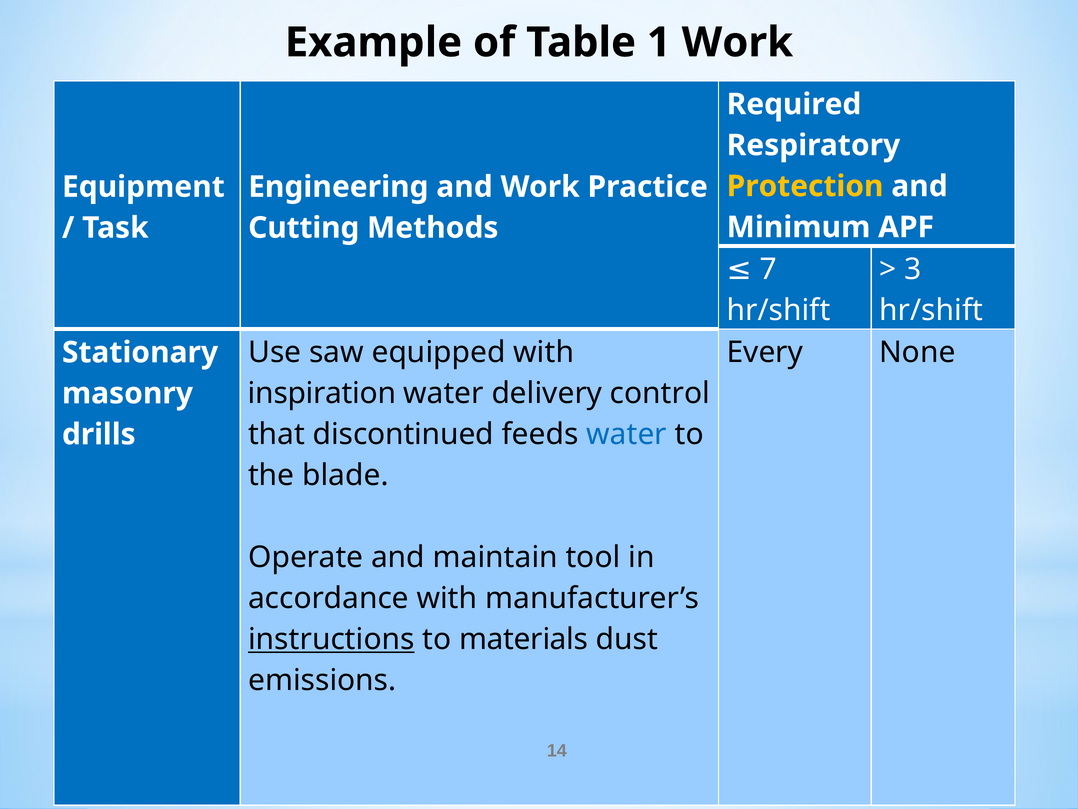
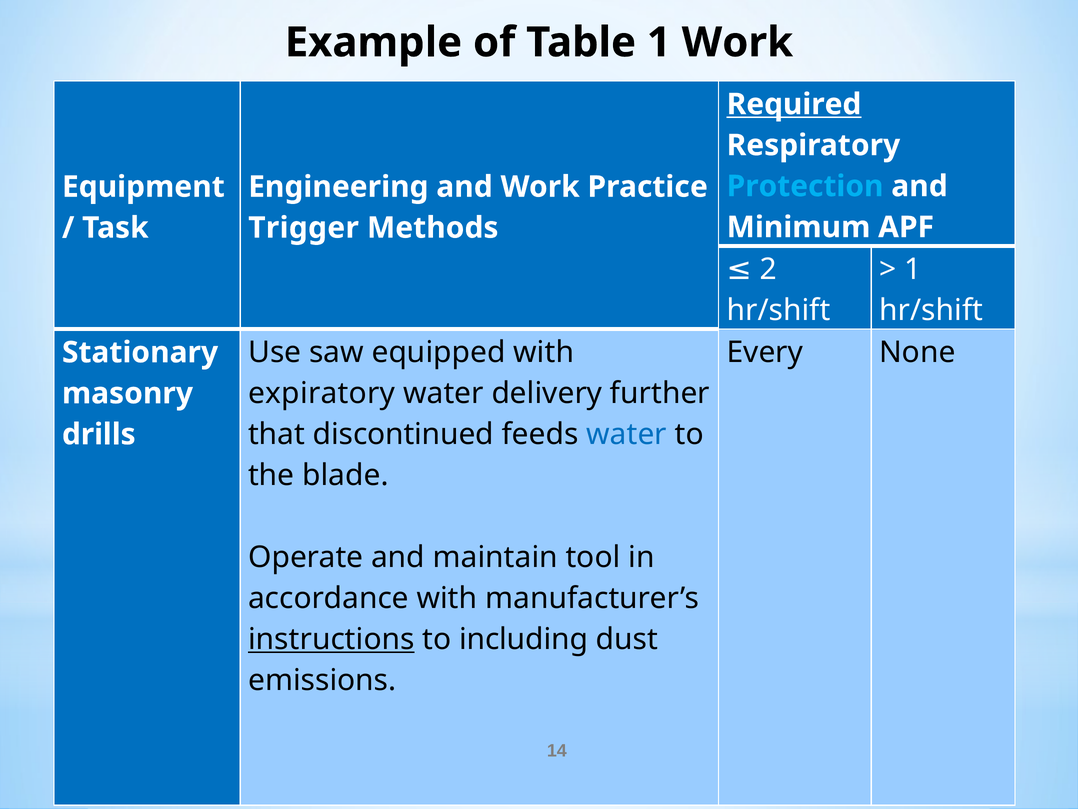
Required underline: none -> present
Protection colour: yellow -> light blue
Cutting: Cutting -> Trigger
7: 7 -> 2
3 at (913, 269): 3 -> 1
inspiration: inspiration -> expiratory
control: control -> further
materials: materials -> including
